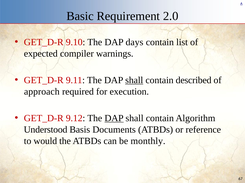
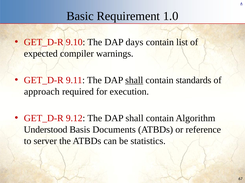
2.0: 2.0 -> 1.0
described: described -> standards
DAP at (114, 119) underline: present -> none
would: would -> server
monthly: monthly -> statistics
